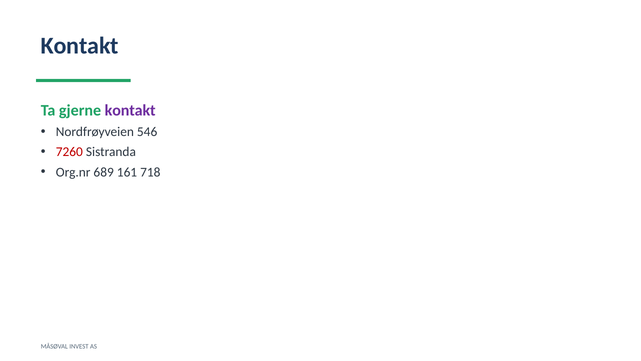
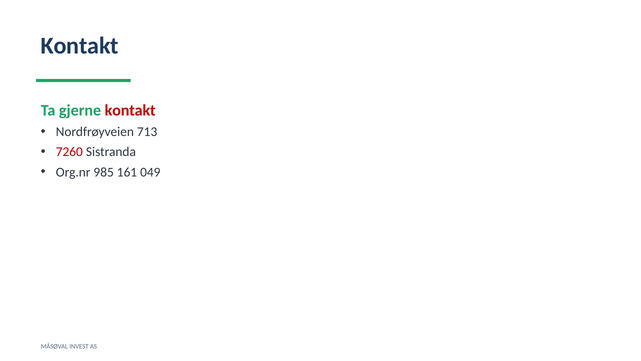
kontakt at (130, 110) colour: purple -> red
546: 546 -> 713
689: 689 -> 985
718: 718 -> 049
